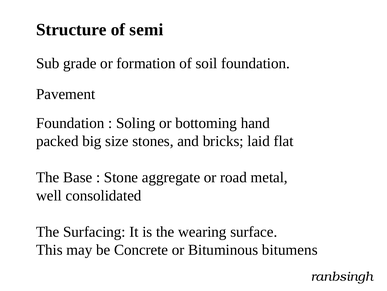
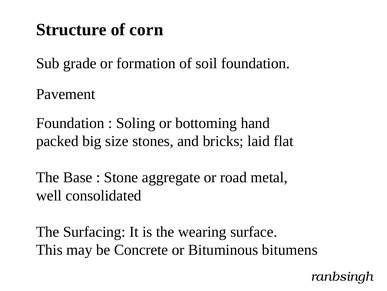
semi: semi -> corn
